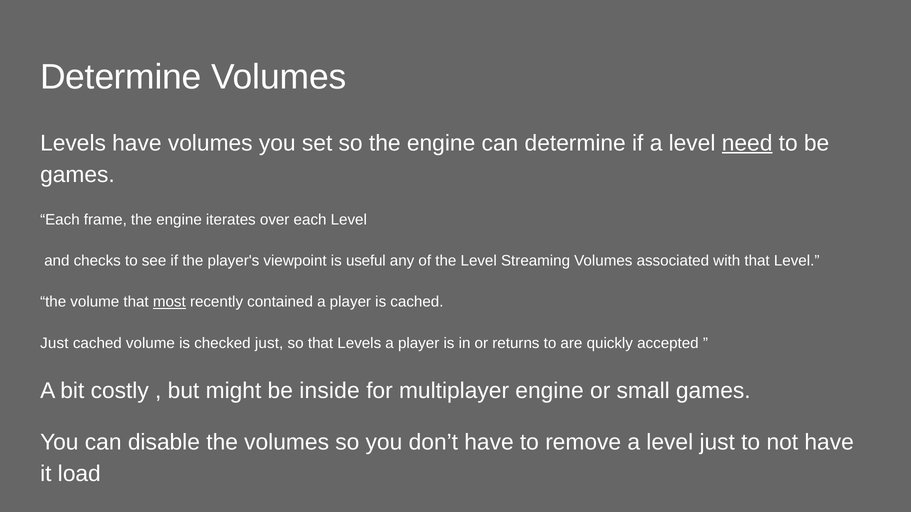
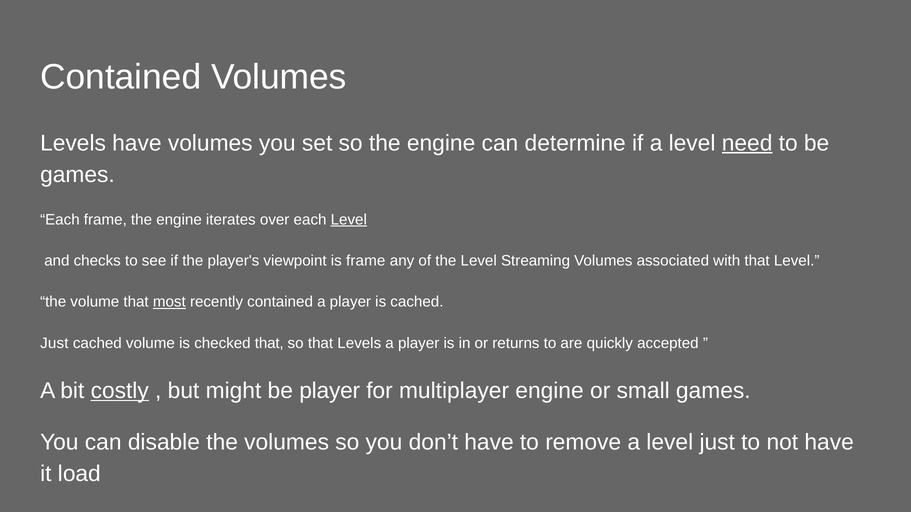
Determine at (121, 77): Determine -> Contained
Level at (349, 220) underline: none -> present
is useful: useful -> frame
checked just: just -> that
costly underline: none -> present
be inside: inside -> player
